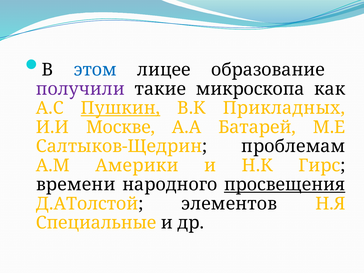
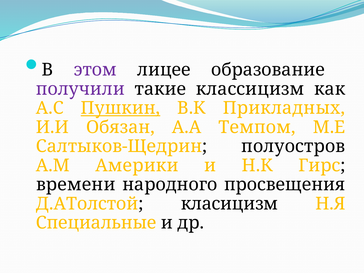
этом colour: blue -> purple
микроскопа: микроскопа -> классицизм
Москве: Москве -> Обязан
Батарей: Батарей -> Темпом
проблемам: проблемам -> полуостров
просвещения underline: present -> none
элементов: элементов -> класицизм
